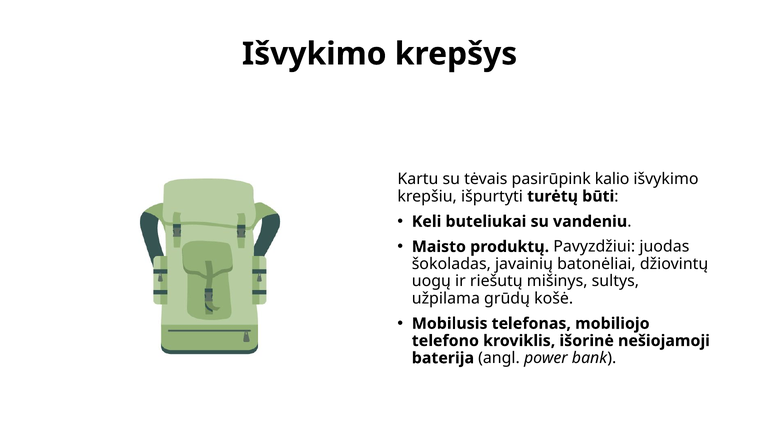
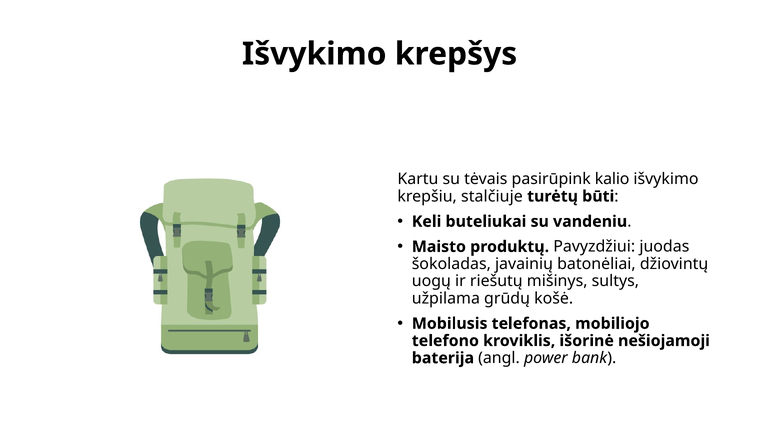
išpurtyti: išpurtyti -> stalčiuje
